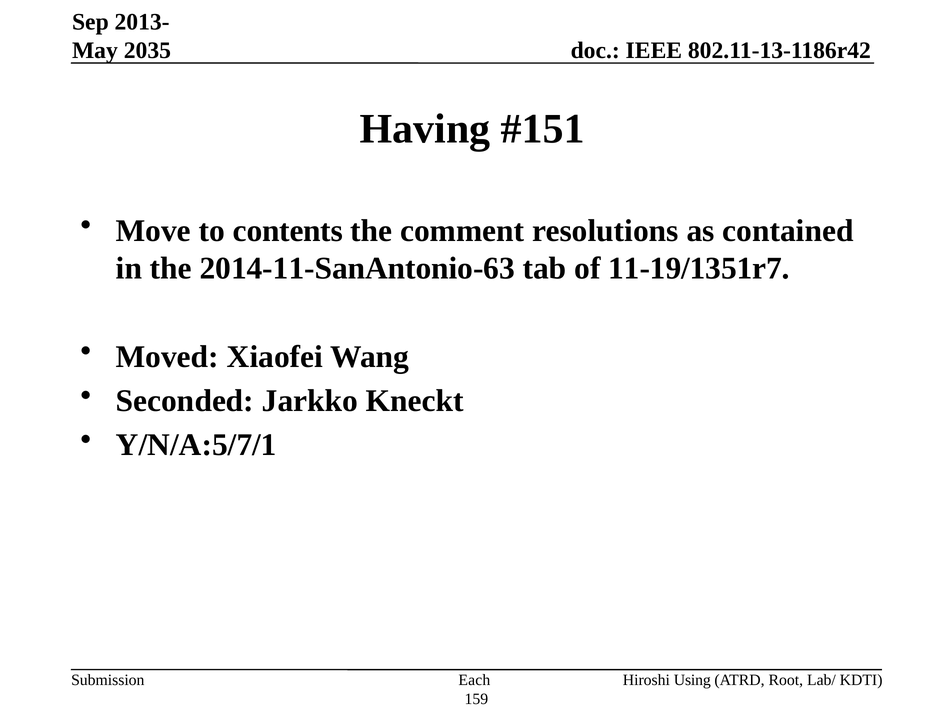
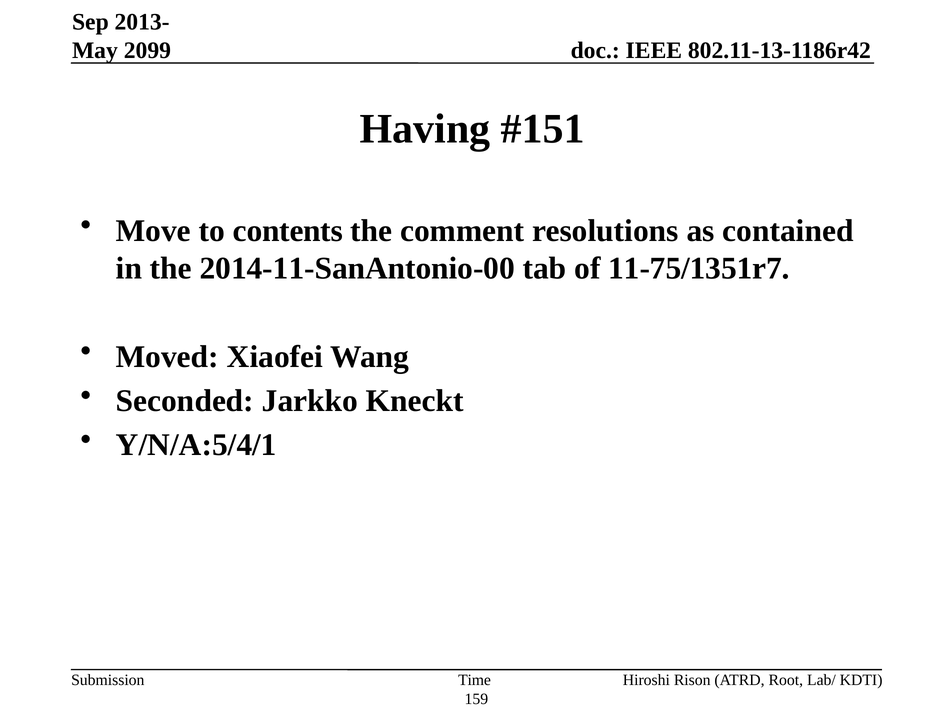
2035: 2035 -> 2099
2014-11-SanAntonio-63: 2014-11-SanAntonio-63 -> 2014-11-SanAntonio-00
11-19/1351r7: 11-19/1351r7 -> 11-75/1351r7
Y/N/A:5/7/1: Y/N/A:5/7/1 -> Y/N/A:5/4/1
Each: Each -> Time
Using: Using -> Rison
